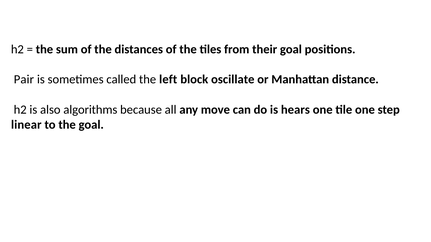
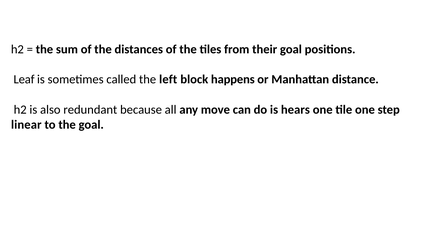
Pair: Pair -> Leaf
oscillate: oscillate -> happens
algorithms: algorithms -> redundant
